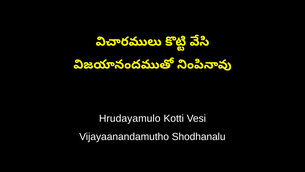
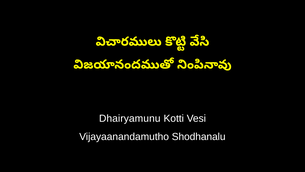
Hrudayamulo: Hrudayamulo -> Dhairyamunu
